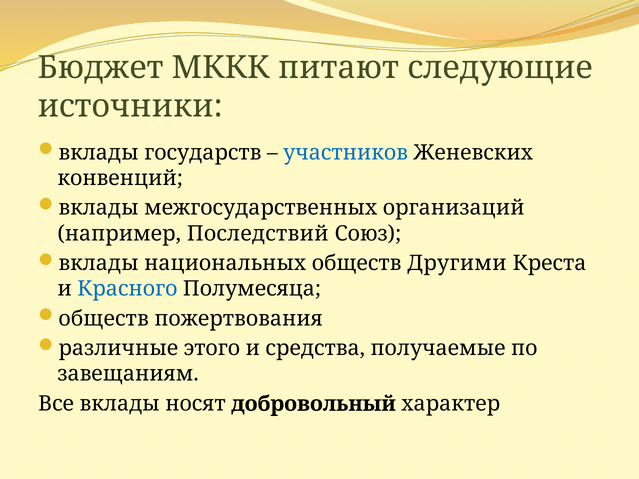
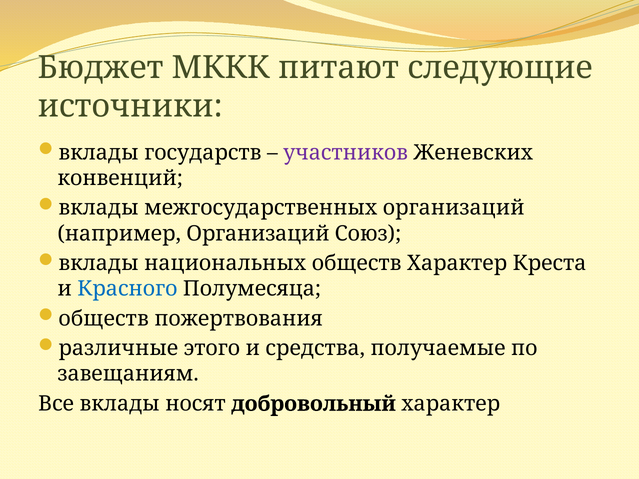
участников colour: blue -> purple
например Последствий: Последствий -> Организаций
обществ Другими: Другими -> Характер
